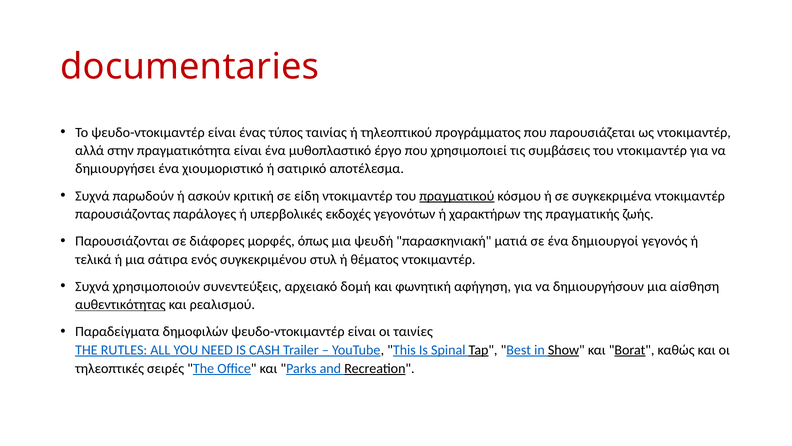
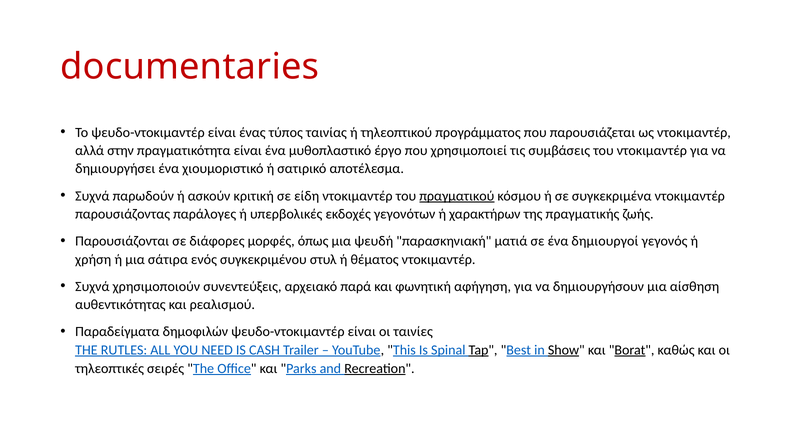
τελικά: τελικά -> χρήση
δομή: δομή -> παρά
αυθεντικότητας underline: present -> none
